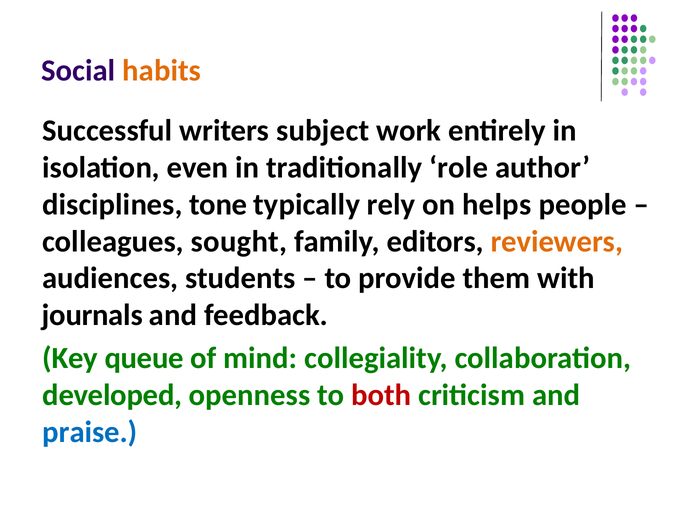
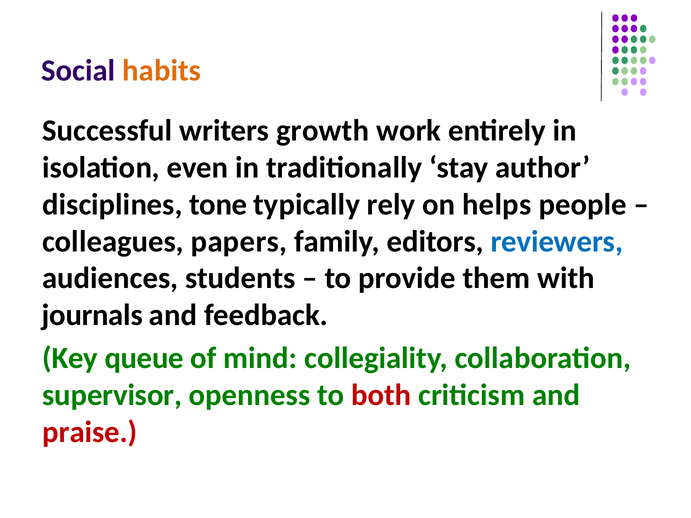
subject: subject -> growth
role: role -> stay
sought: sought -> papers
reviewers colour: orange -> blue
developed: developed -> supervisor
praise colour: blue -> red
